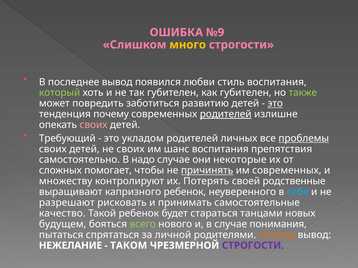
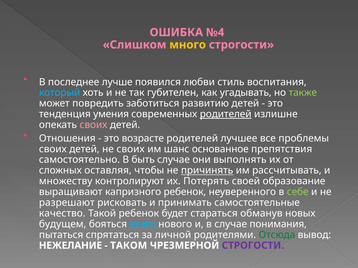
№9: №9 -> №4
последнее вывод: вывод -> лучше
который colour: light green -> light blue
как губителен: губителен -> угадывать
это at (275, 104) underline: present -> none
почему: почему -> умения
Требующий: Требующий -> Отношения
укладом: укладом -> возрасте
личных: личных -> лучшее
проблемы underline: present -> none
шанс воспитания: воспитания -> основанное
надо: надо -> быть
некоторые: некоторые -> выполнять
помогает: помогает -> оставляя
им современных: современных -> рассчитывать
родственные: родственные -> образование
себе colour: light blue -> light green
танцами: танцами -> обманув
всего colour: light green -> light blue
Отсюда colour: orange -> green
